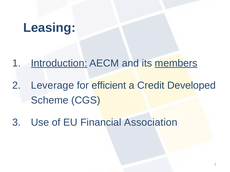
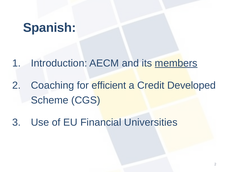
Leasing: Leasing -> Spanish
Introduction underline: present -> none
Leverage: Leverage -> Coaching
Association: Association -> Universities
